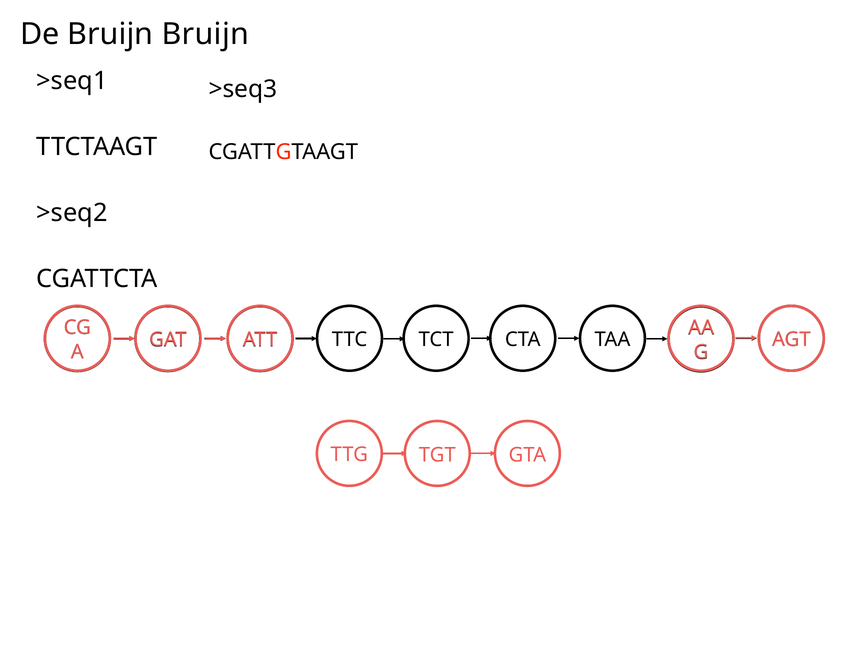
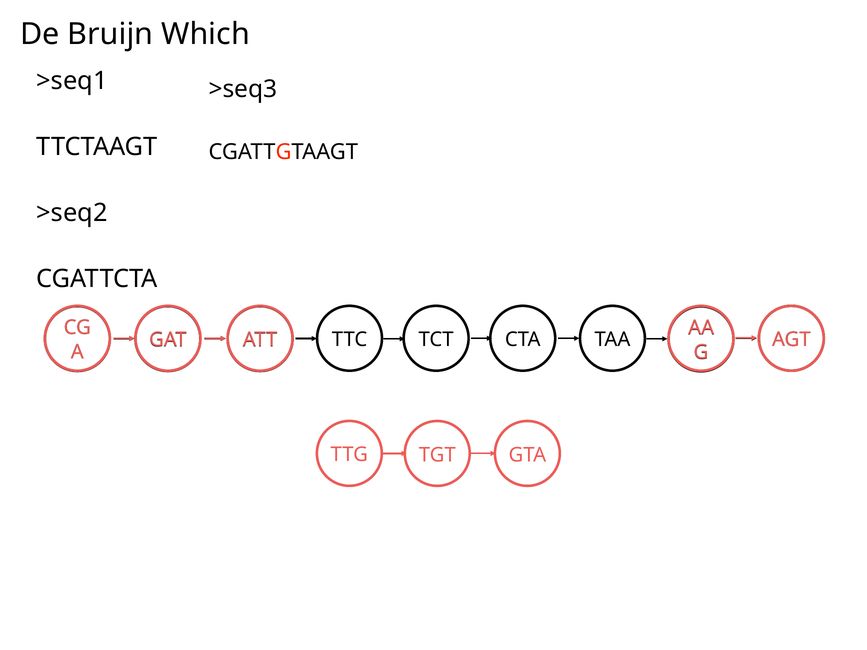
Bruijn Bruijn: Bruijn -> Which
